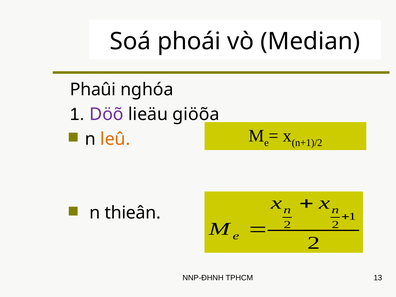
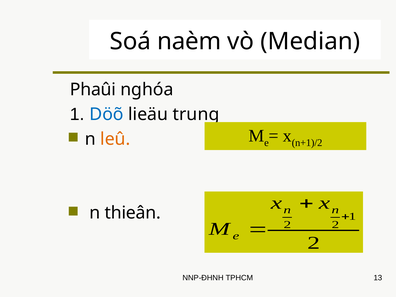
phoái: phoái -> naèm
Döõ colour: purple -> blue
giöõa: giöõa -> trung
